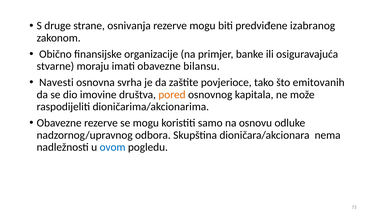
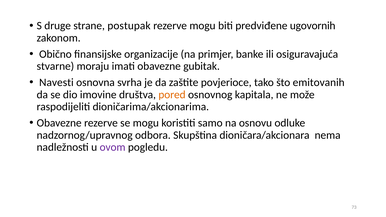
osnivanja: osnivanja -> postupak
izabranog: izabranog -> ugovornih
bilansu: bilansu -> gubitak
ovom colour: blue -> purple
